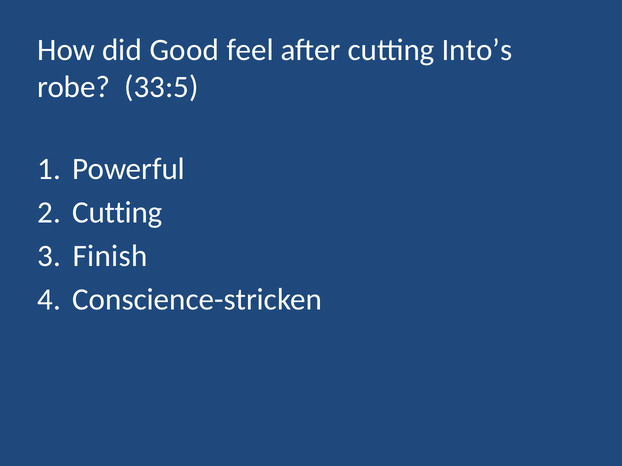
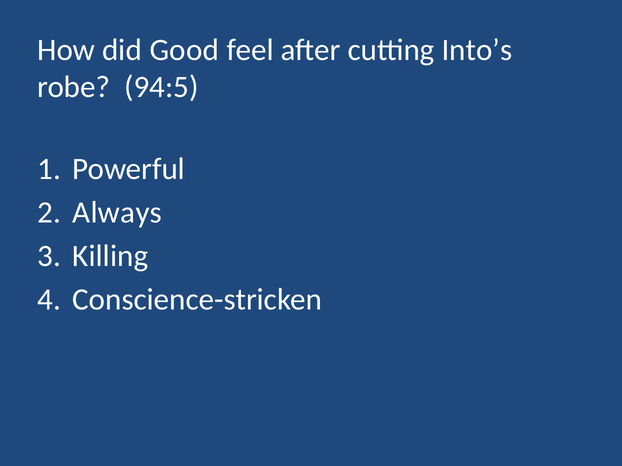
33:5: 33:5 -> 94:5
Cutting at (117, 213): Cutting -> Always
Finish: Finish -> Killing
